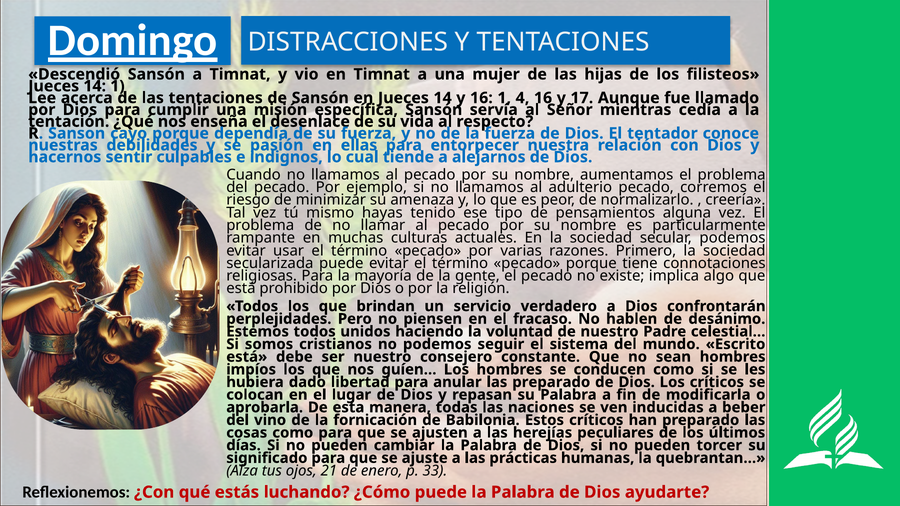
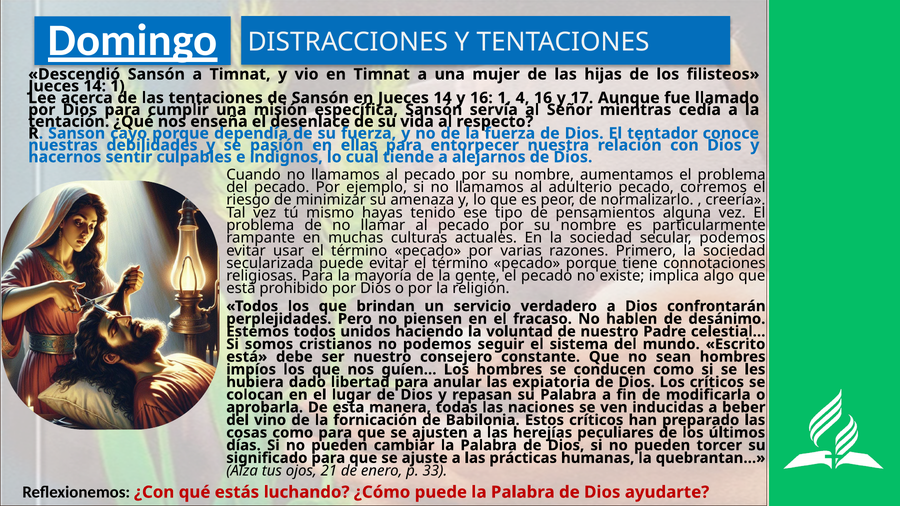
las preparado: preparado -> expiatoria
